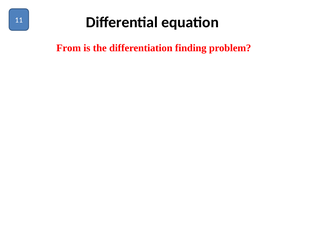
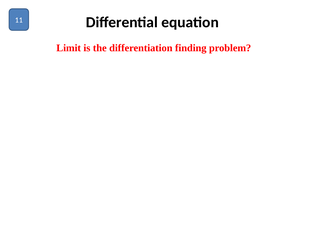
From: From -> Limit
